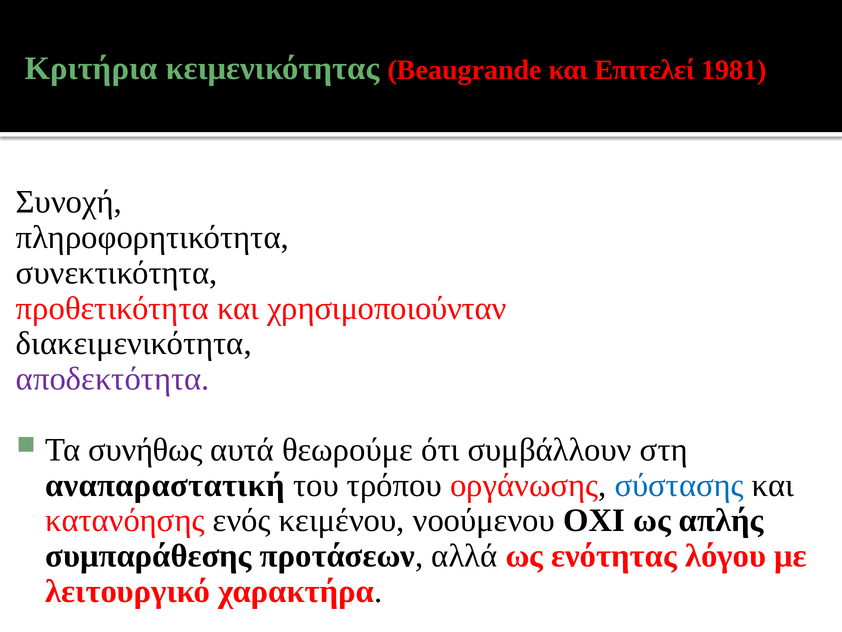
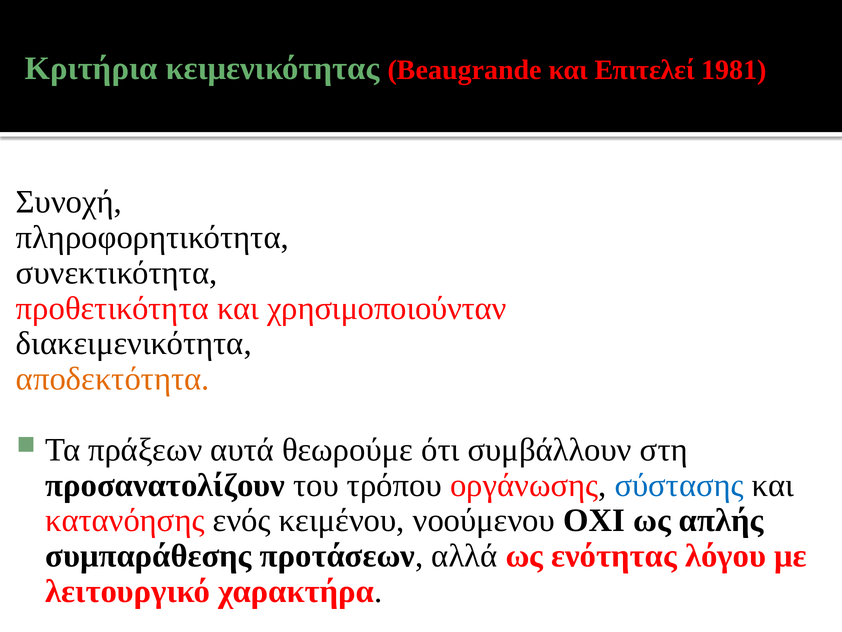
αποδεκτότητα colour: purple -> orange
συνήθως: συνήθως -> πράξεων
αναπαραστατική: αναπαραστατική -> προσανατολίζουν
